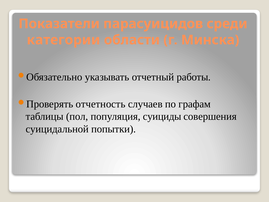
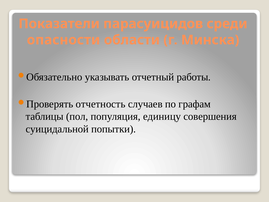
категории: категории -> опасности
суициды: суициды -> единицу
